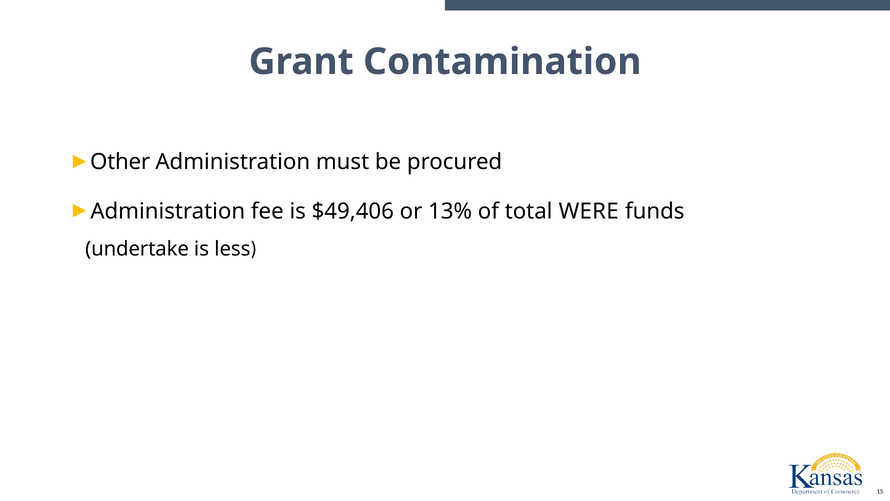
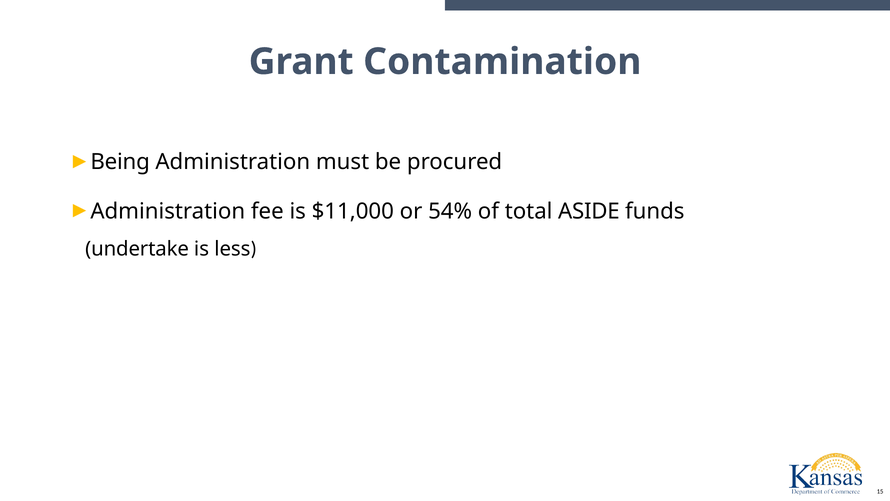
Other: Other -> Being
$49,406: $49,406 -> $11,000
13%: 13% -> 54%
WERE: WERE -> ASIDE
